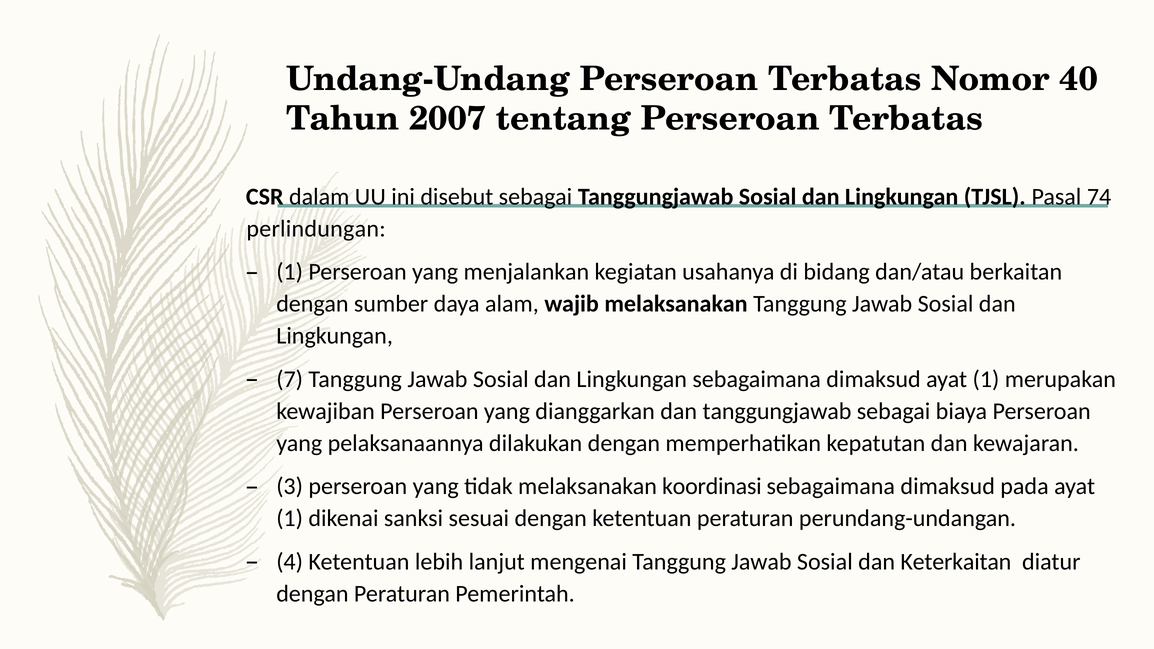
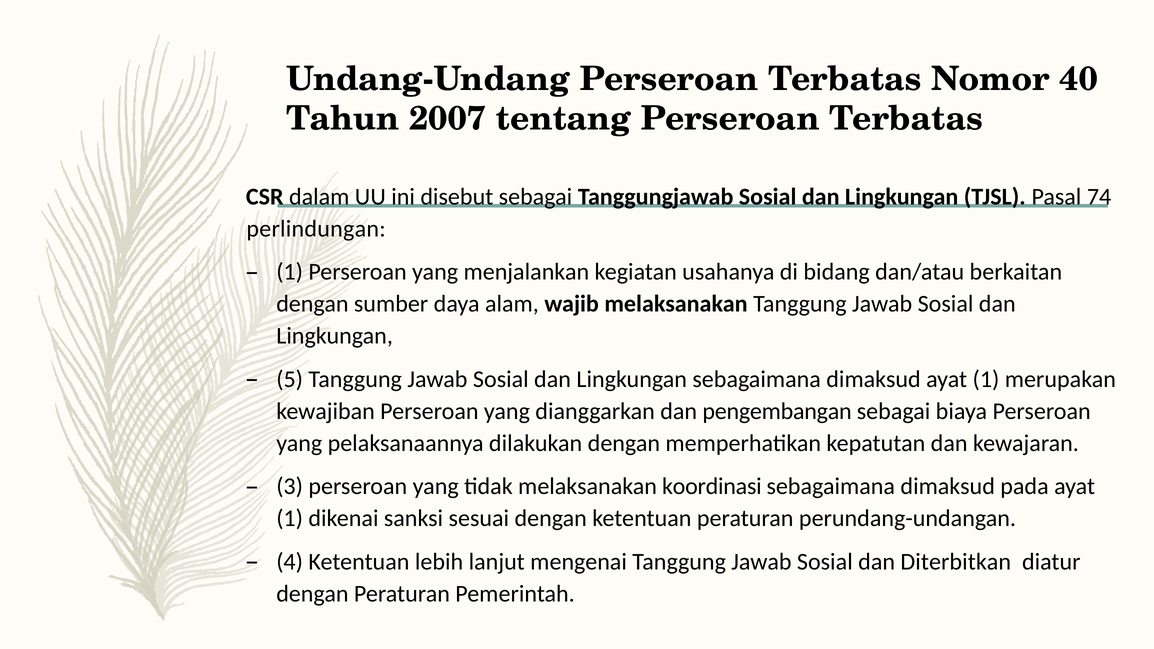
7: 7 -> 5
dan tanggungjawab: tanggungjawab -> pengembangan
Keterkaitan: Keterkaitan -> Diterbitkan
